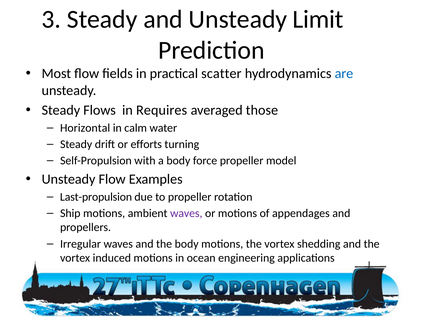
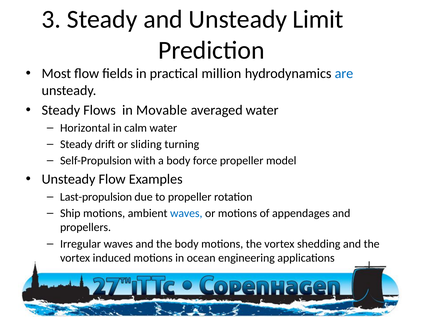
scatter: scatter -> million
Requires: Requires -> Movable
averaged those: those -> water
efforts: efforts -> sliding
waves at (186, 213) colour: purple -> blue
